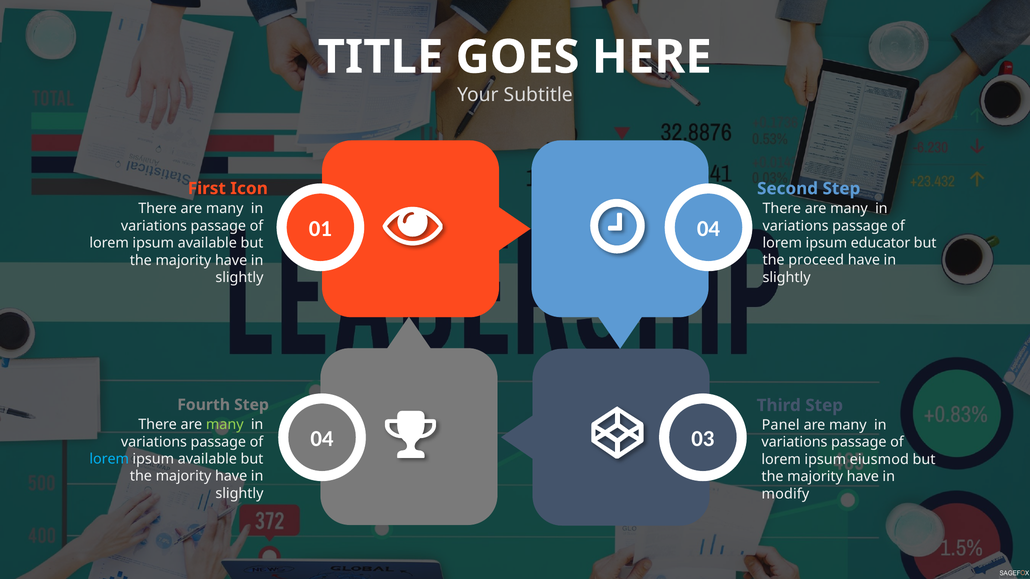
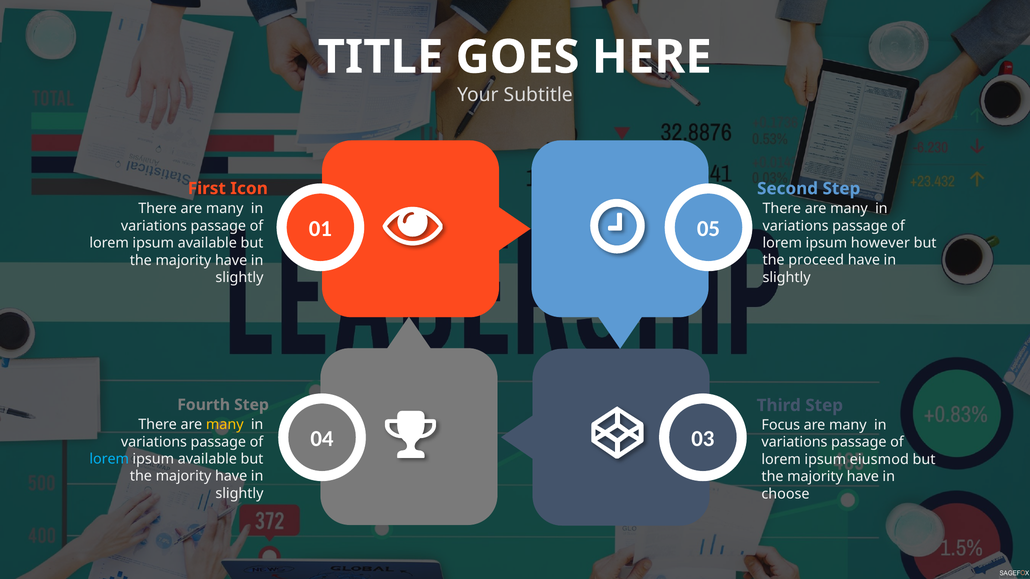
01 04: 04 -> 05
educator: educator -> however
many at (225, 425) colour: light green -> yellow
Panel: Panel -> Focus
modify: modify -> choose
